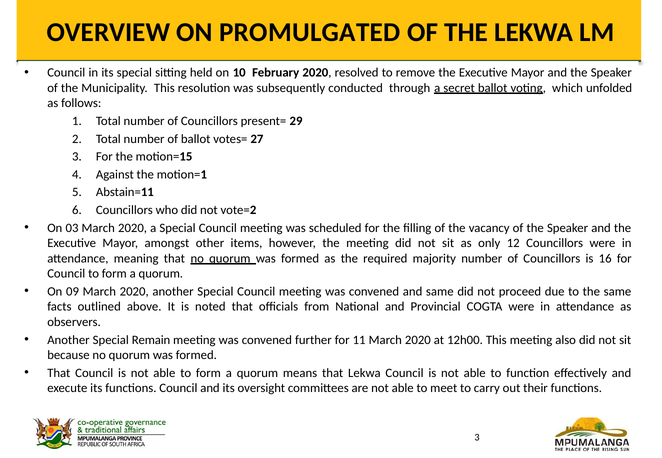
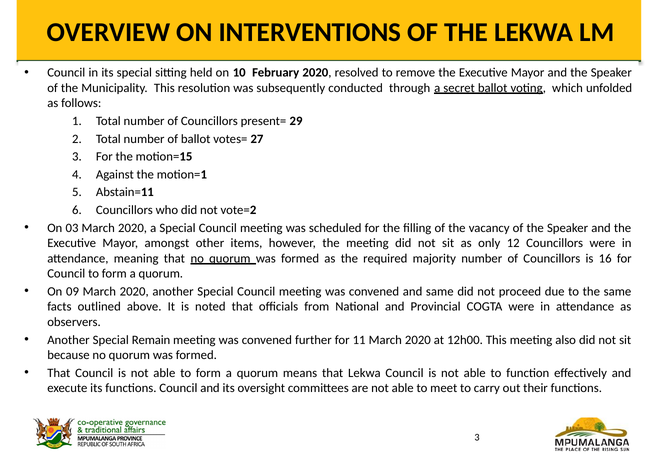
PROMULGATED: PROMULGATED -> INTERVENTIONS
